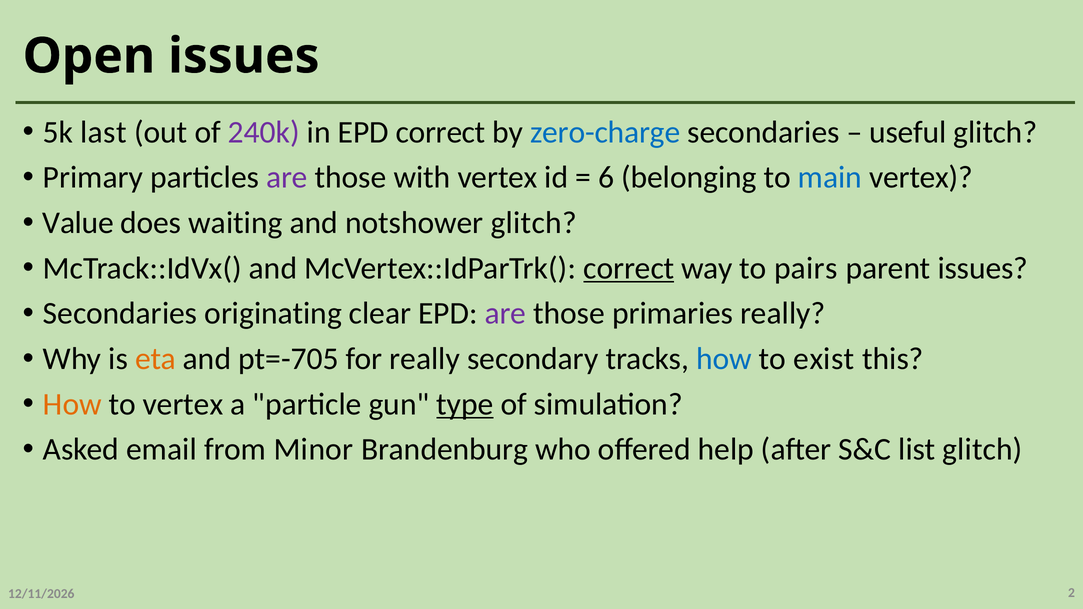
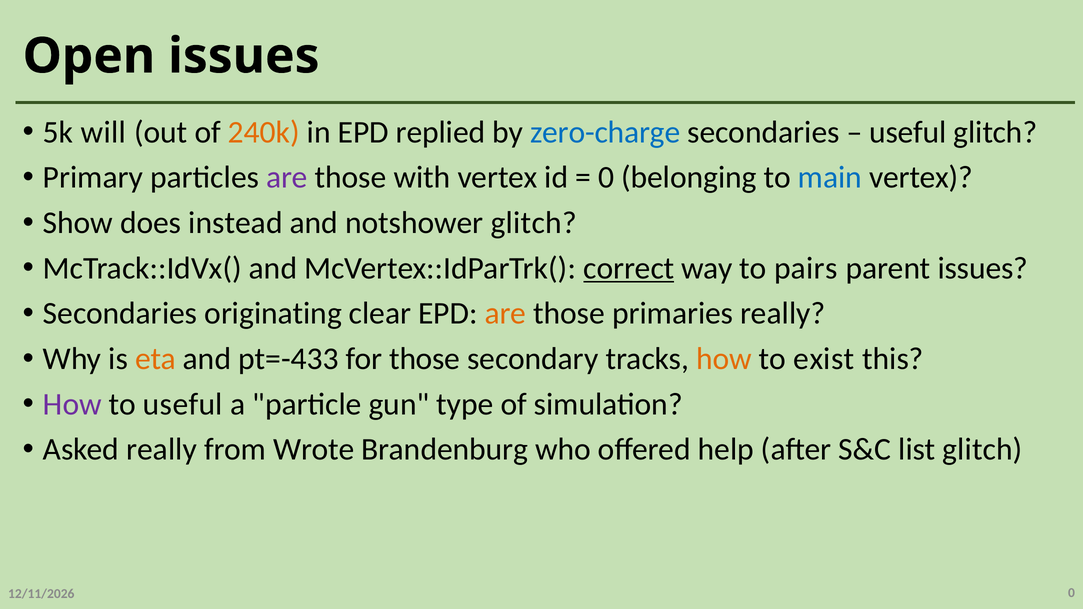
last: last -> will
240k colour: purple -> orange
EPD correct: correct -> replied
6 at (606, 178): 6 -> 0
Value: Value -> Show
waiting: waiting -> instead
are at (505, 314) colour: purple -> orange
pt=-705: pt=-705 -> pt=-433
for really: really -> those
how at (724, 359) colour: blue -> orange
How at (72, 404) colour: orange -> purple
to vertex: vertex -> useful
type underline: present -> none
Asked email: email -> really
Minor: Minor -> Wrote
2 at (1072, 593): 2 -> 0
